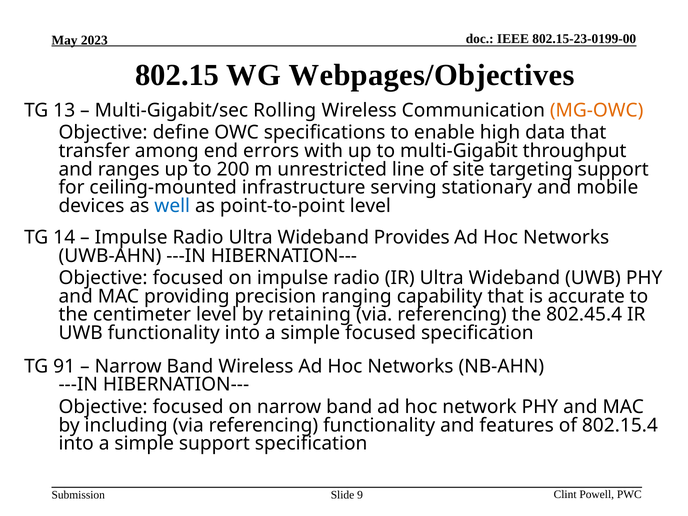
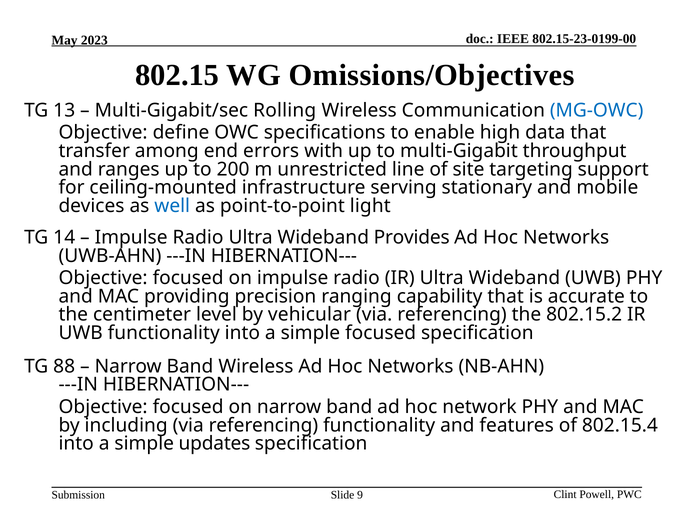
Webpages/Objectives: Webpages/Objectives -> Omissions/Objectives
MG-OWC colour: orange -> blue
point-to-point level: level -> light
retaining: retaining -> vehicular
802.45.4: 802.45.4 -> 802.15.2
91: 91 -> 88
simple support: support -> updates
